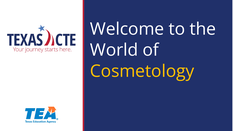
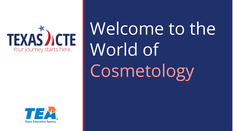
Cosmetology colour: yellow -> pink
